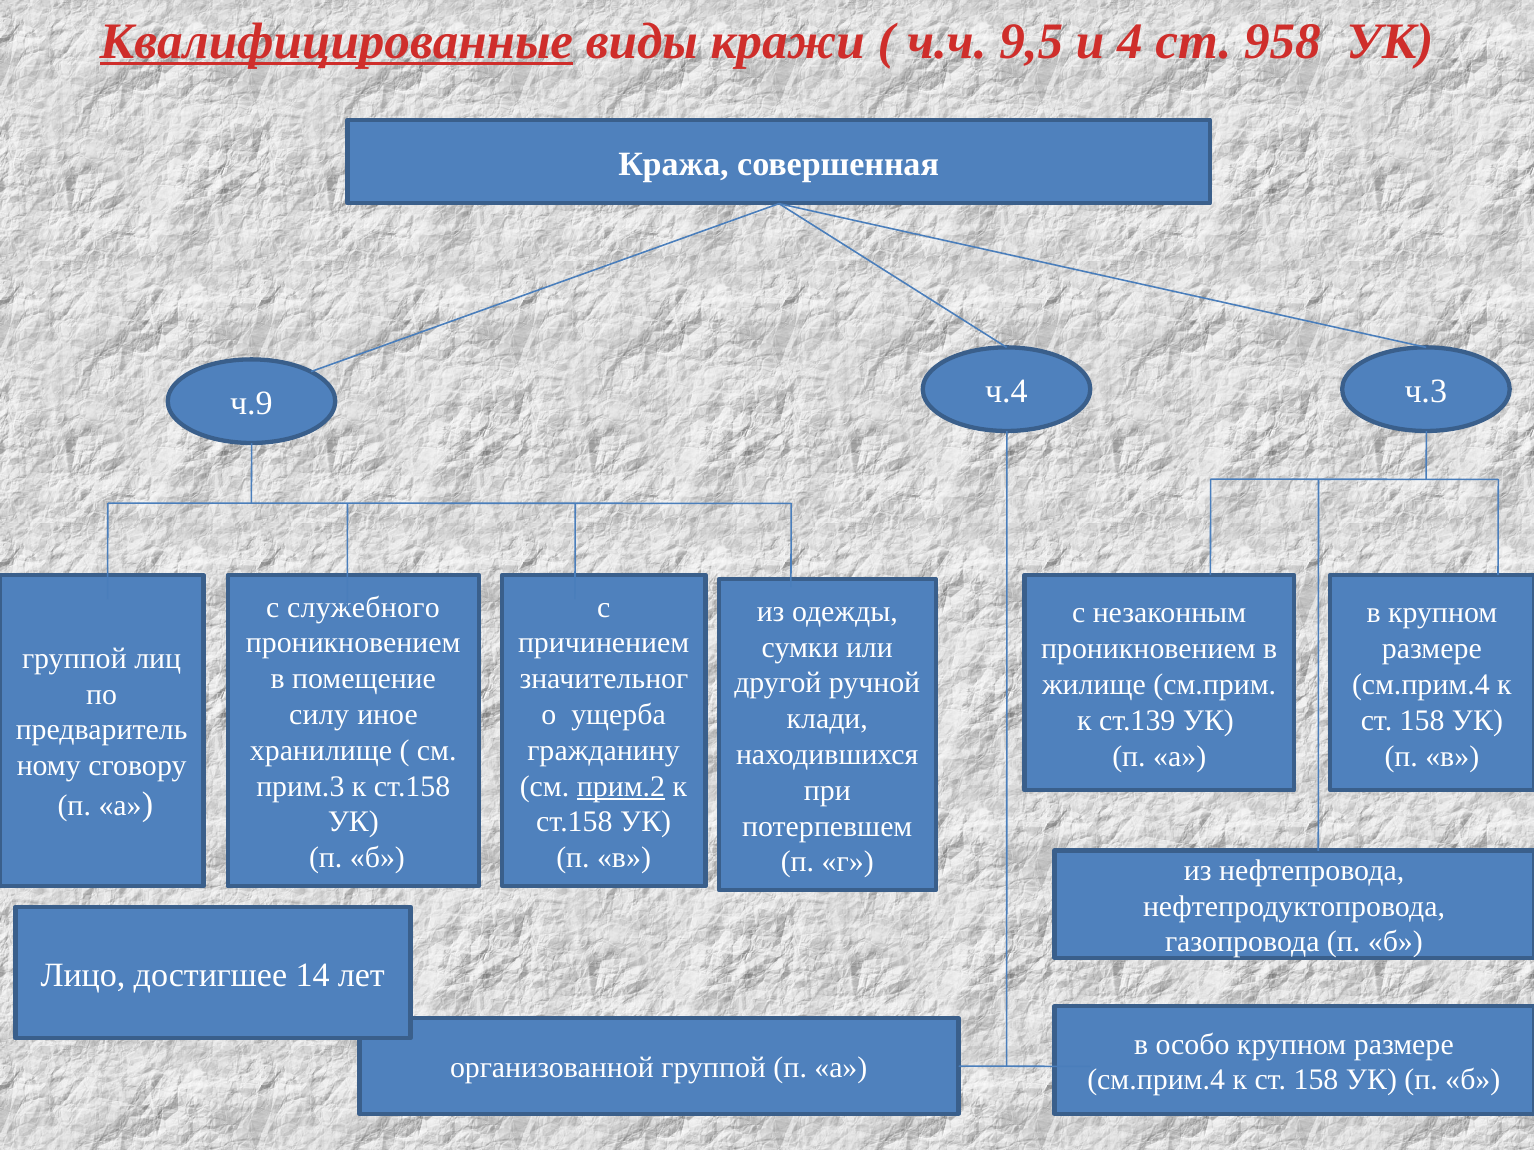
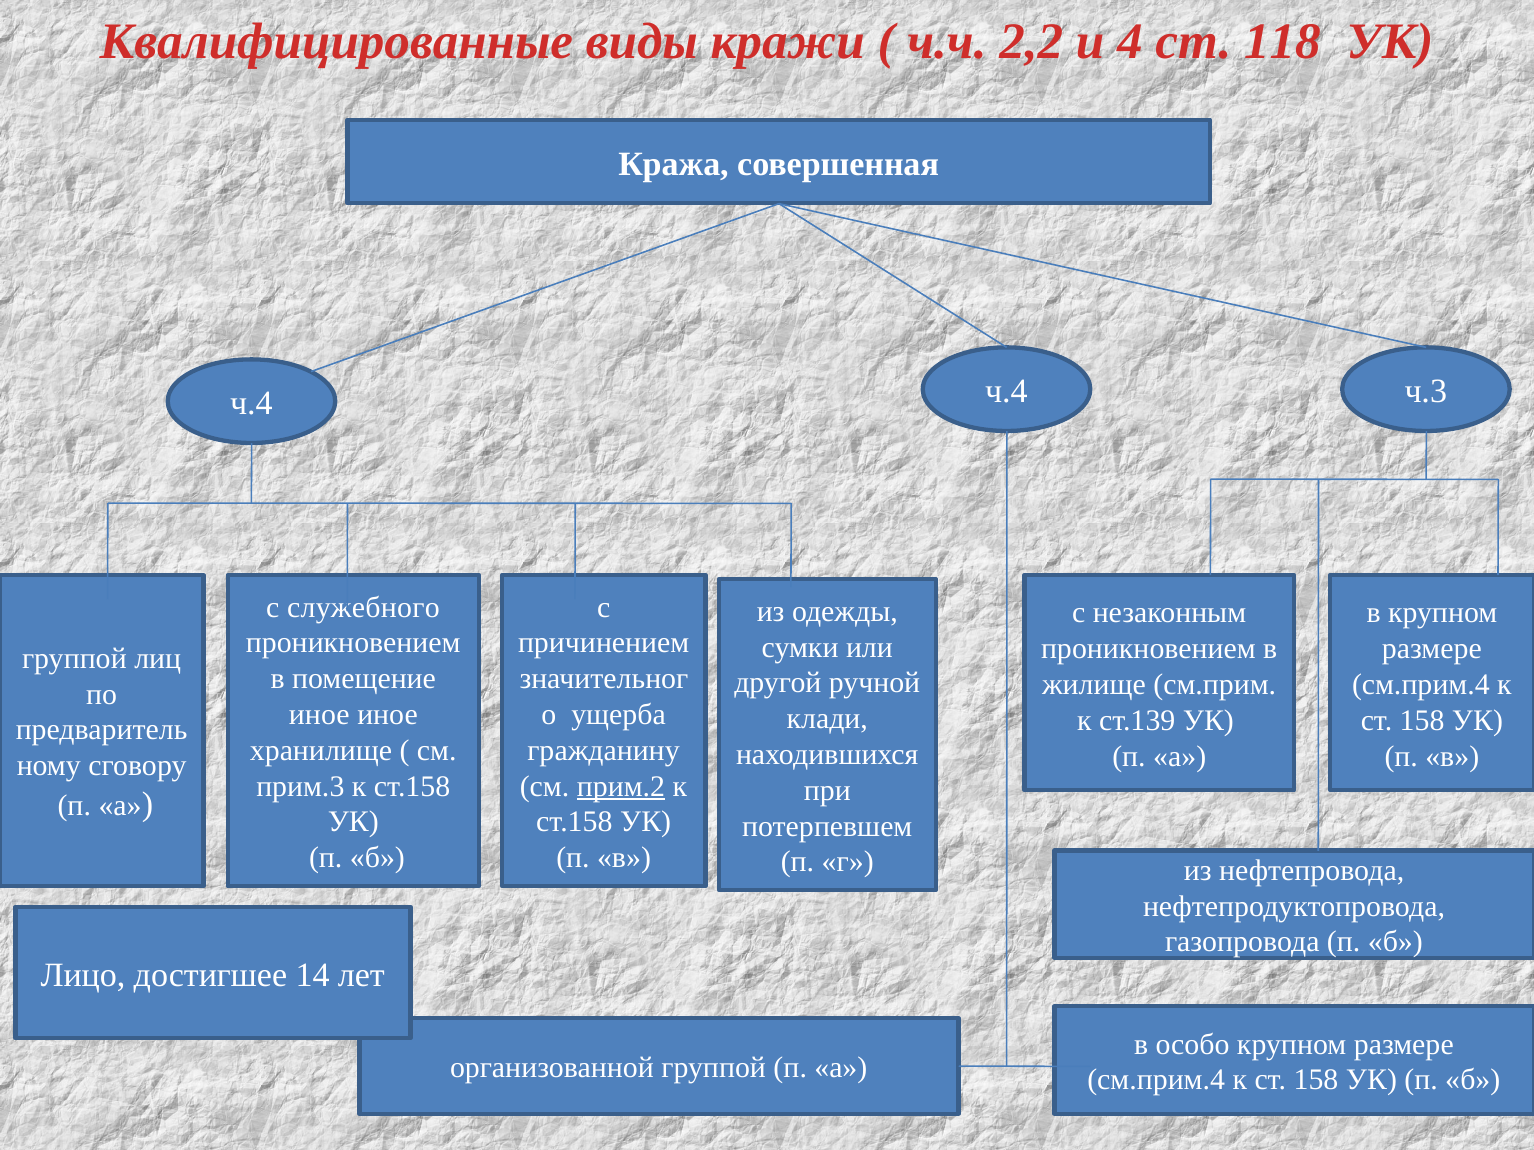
Квалифицированные underline: present -> none
9,5: 9,5 -> 2,2
958: 958 -> 118
ч.9 at (251, 404): ч.9 -> ч.4
силу at (319, 715): силу -> иное
